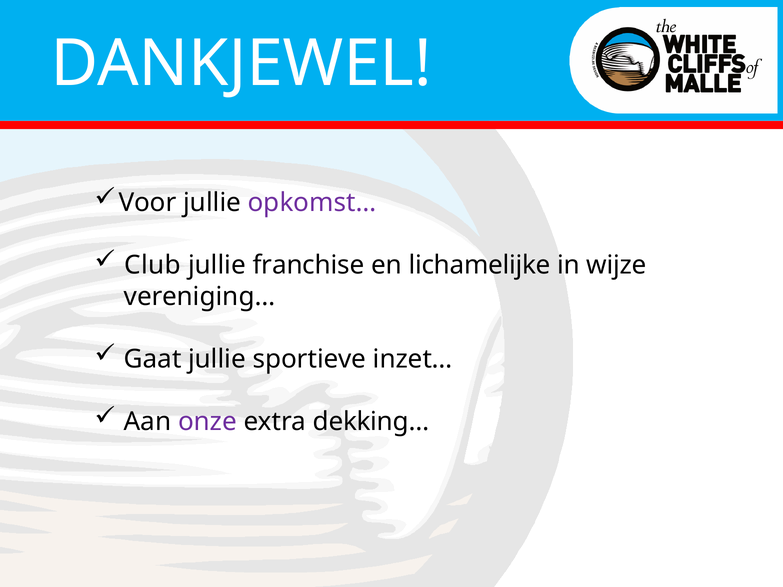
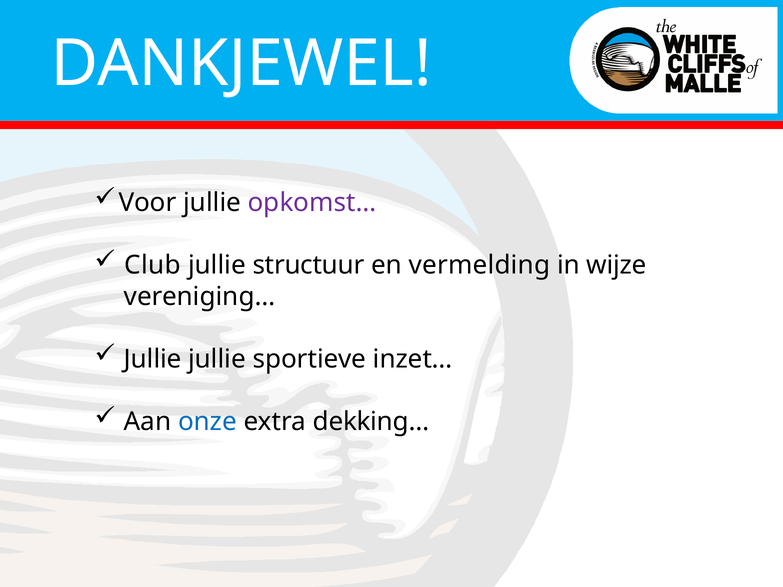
franchise: franchise -> structuur
lichamelijke: lichamelijke -> vermelding
Gaat at (153, 359): Gaat -> Jullie
onze colour: purple -> blue
